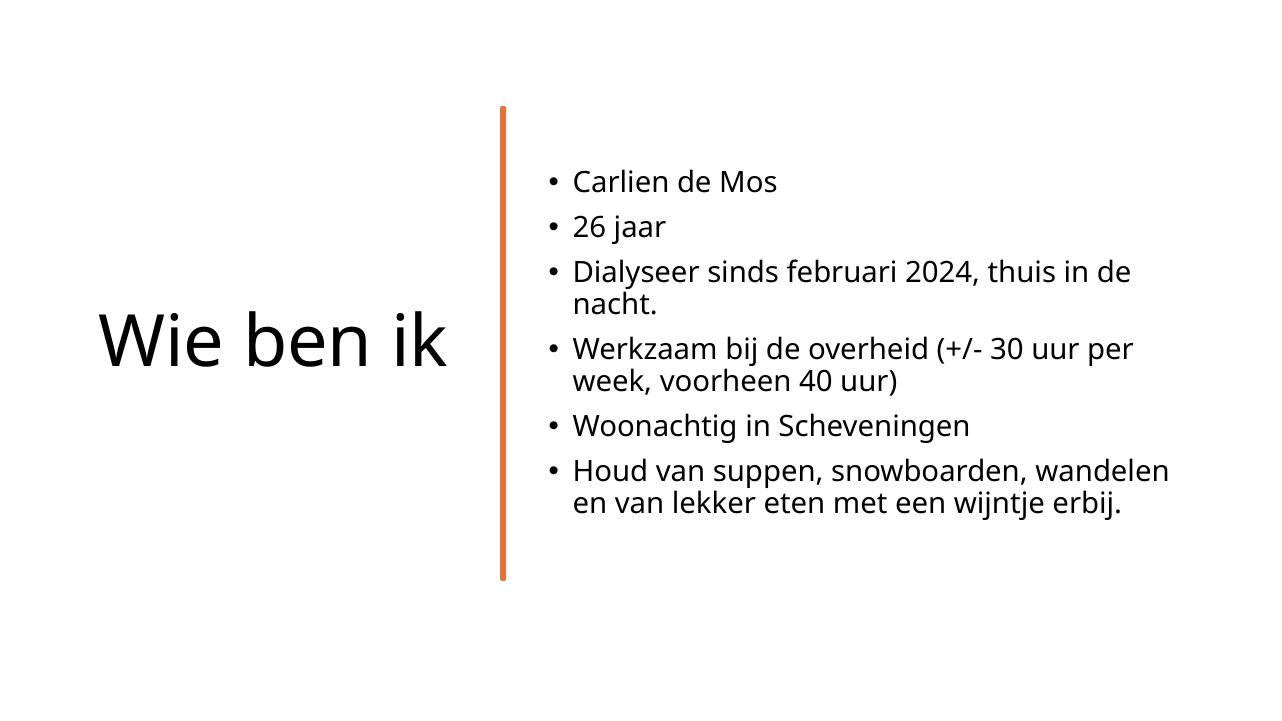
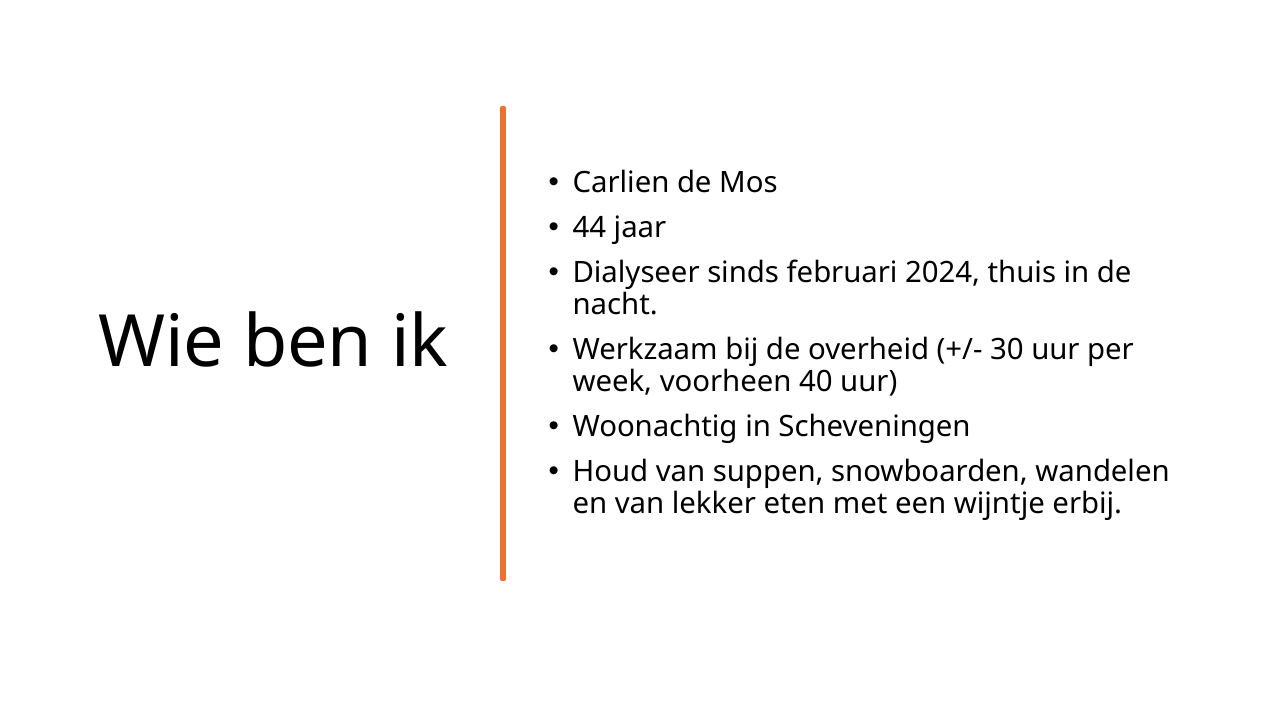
26: 26 -> 44
